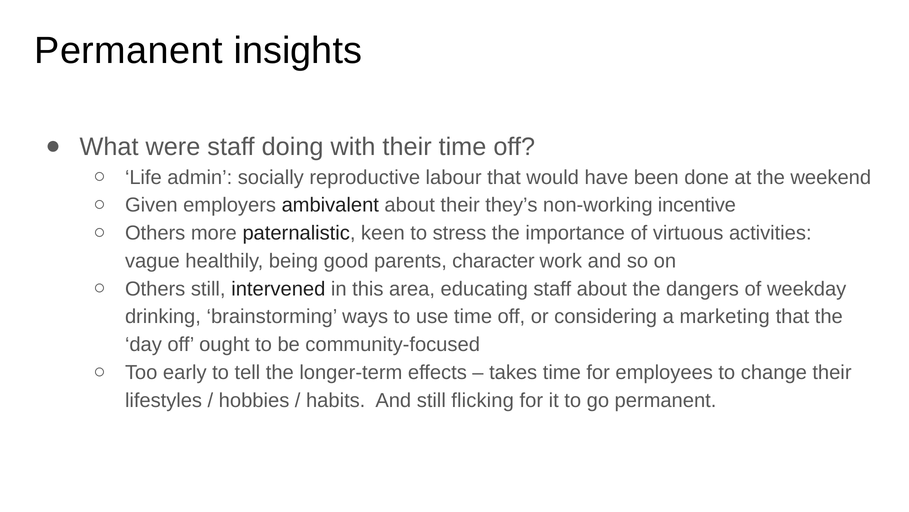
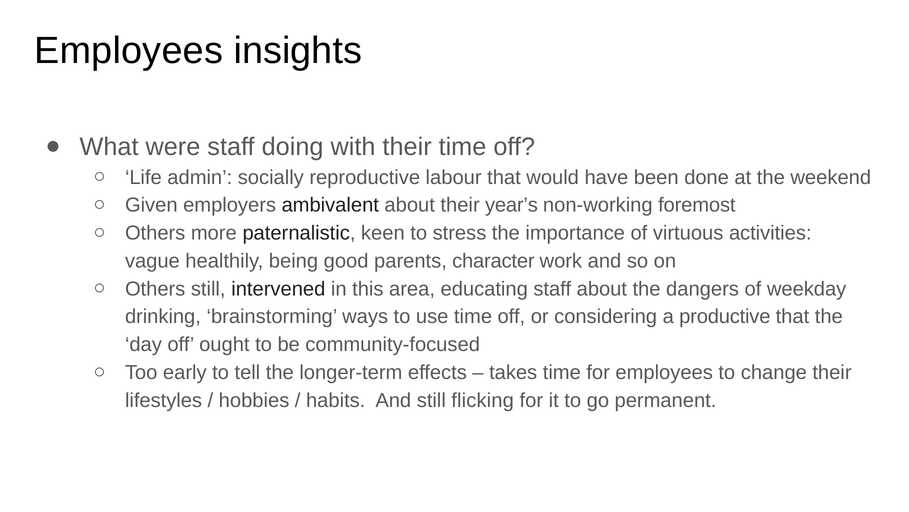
Permanent at (128, 51): Permanent -> Employees
they’s: they’s -> year’s
incentive: incentive -> foremost
marketing: marketing -> productive
